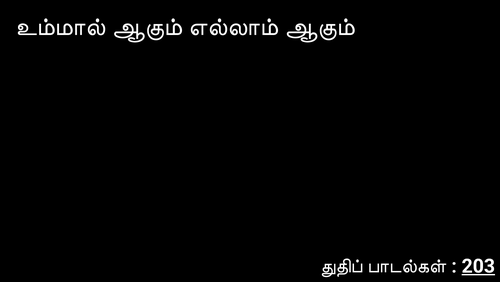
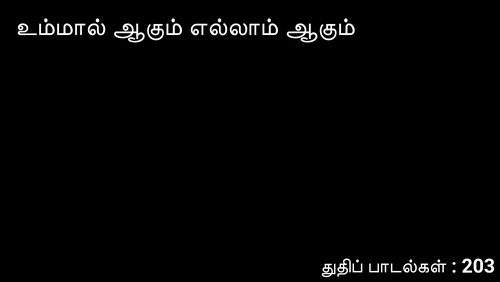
203 underline: present -> none
